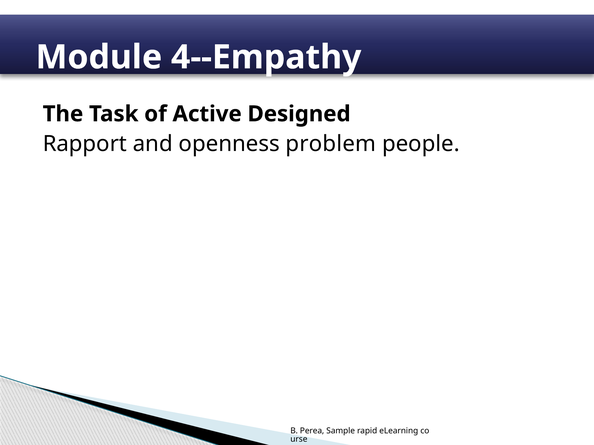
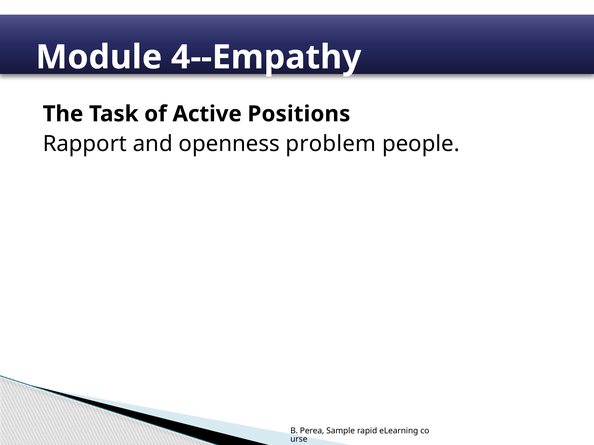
Designed: Designed -> Positions
